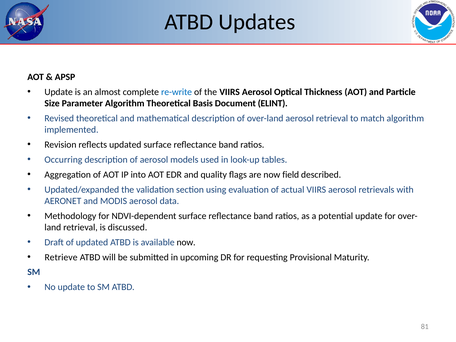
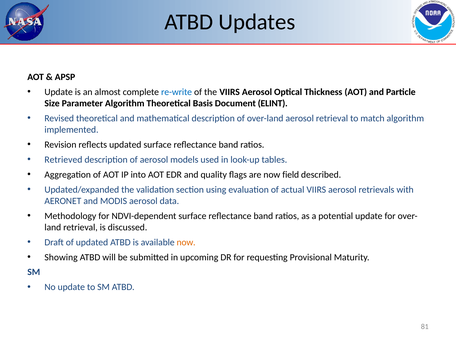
Occurring: Occurring -> Retrieved
now at (186, 242) colour: black -> orange
Retrieve: Retrieve -> Showing
